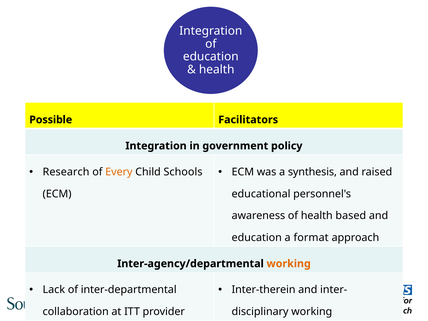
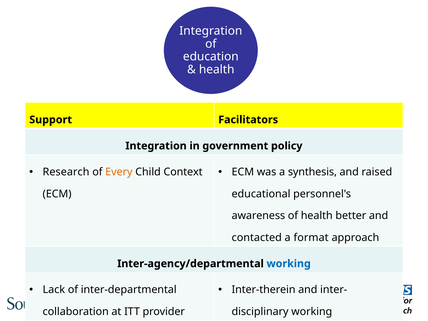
Possible: Possible -> Support
Schools: Schools -> Context
based: based -> better
education at (257, 238): education -> contacted
working at (289, 264) colour: orange -> blue
